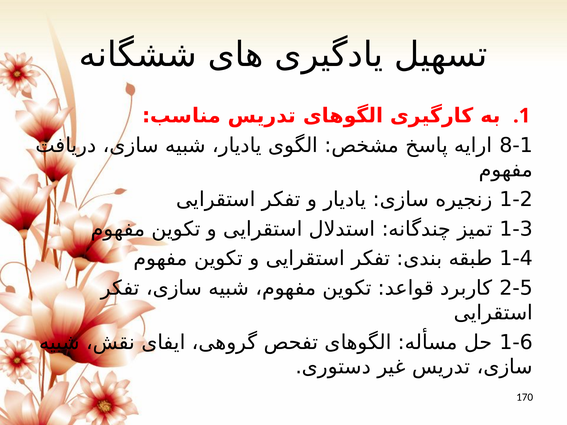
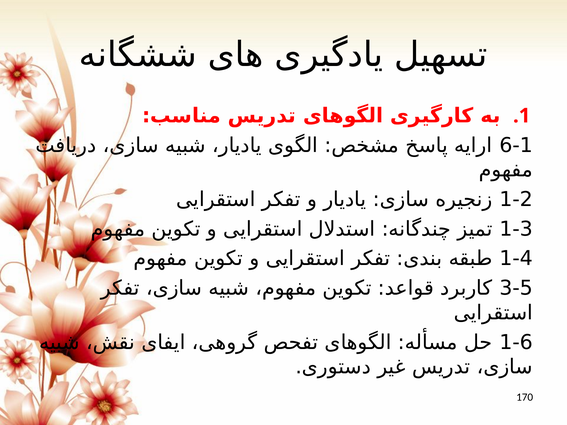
8-1: 8-1 -> 6-1
2-5: 2-5 -> 3-5
